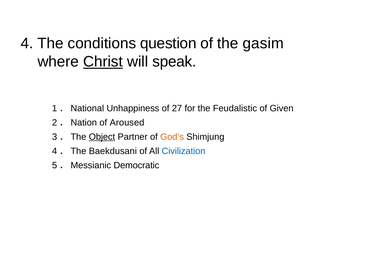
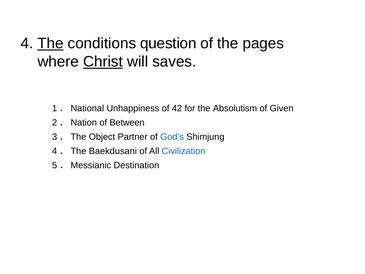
The at (50, 43) underline: none -> present
gasim: gasim -> pages
speak: speak -> saves
27: 27 -> 42
Feudalistic: Feudalistic -> Absolutism
Aroused: Aroused -> Between
Object underline: present -> none
God’s colour: orange -> blue
Democratic: Democratic -> Destination
